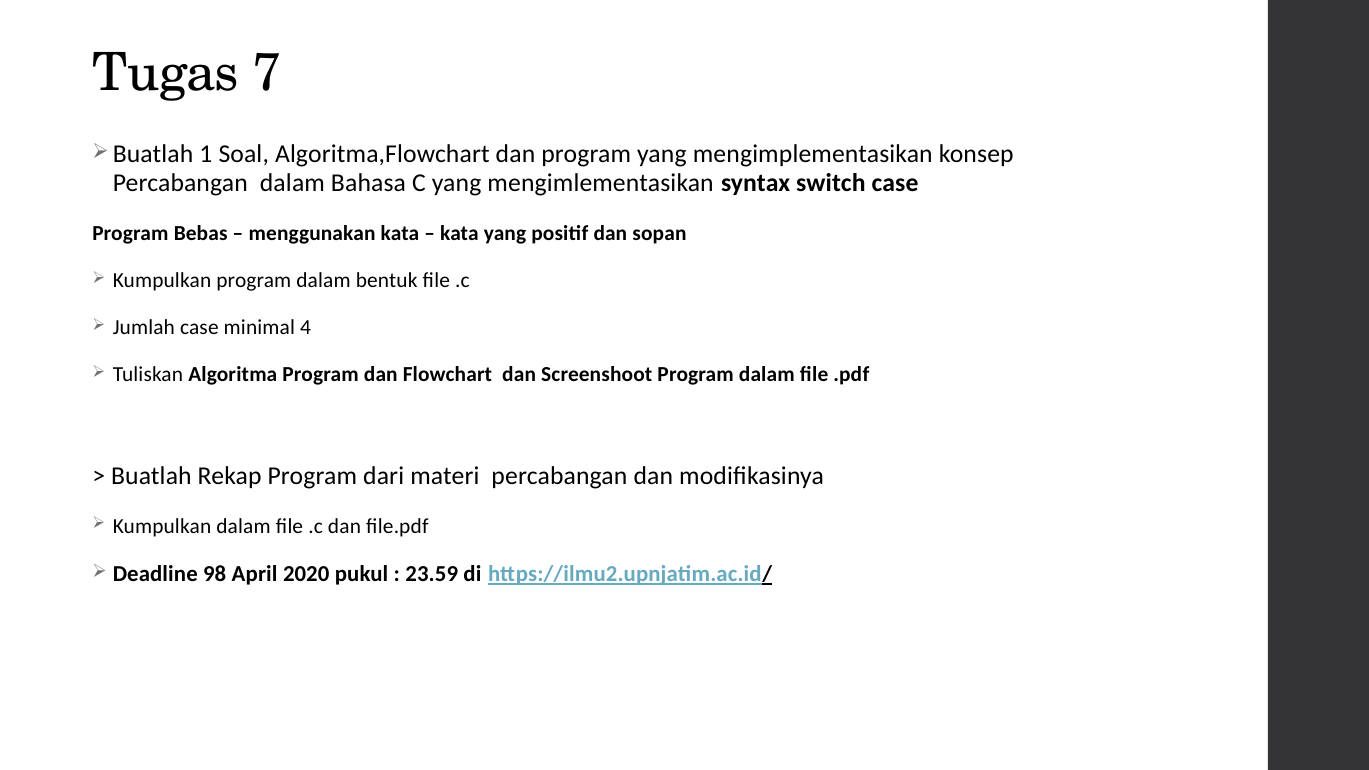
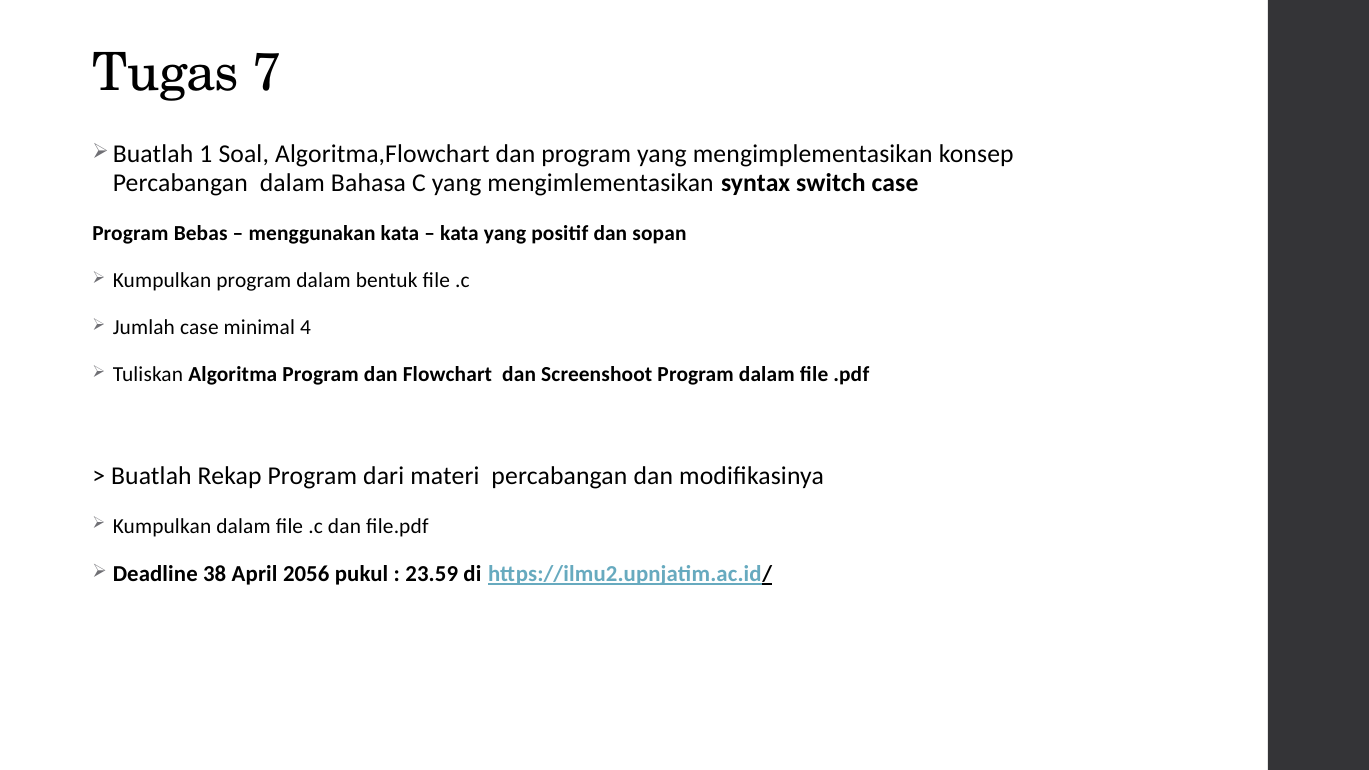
98: 98 -> 38
2020: 2020 -> 2056
